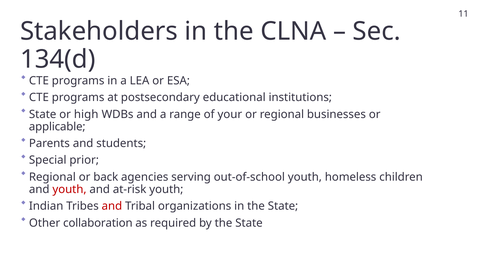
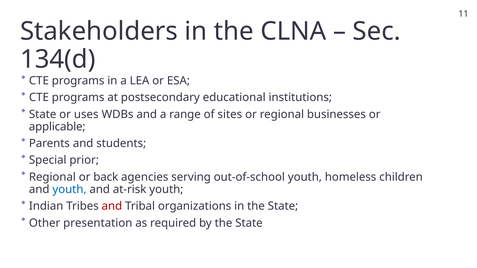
high: high -> uses
your: your -> sites
youth at (69, 190) colour: red -> blue
collaboration: collaboration -> presentation
